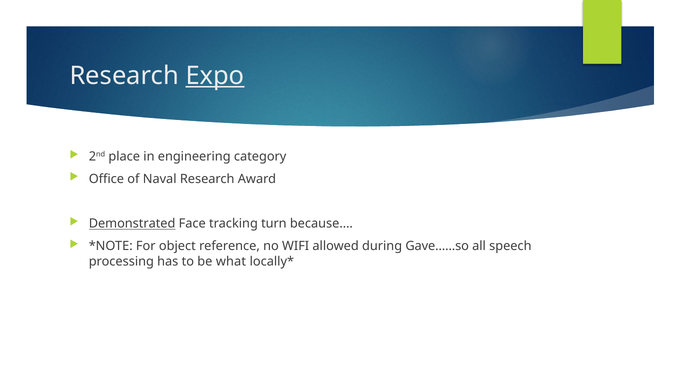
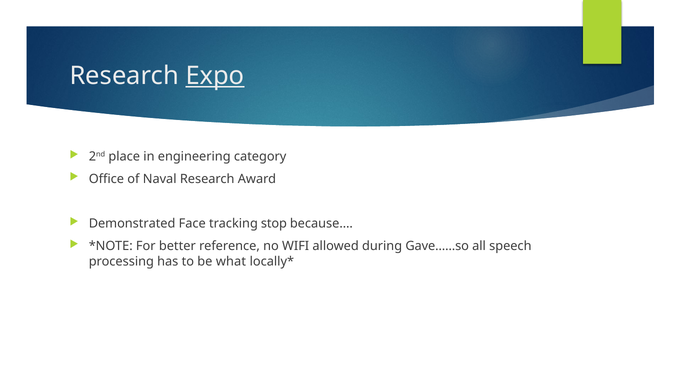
Demonstrated underline: present -> none
turn: turn -> stop
object: object -> better
